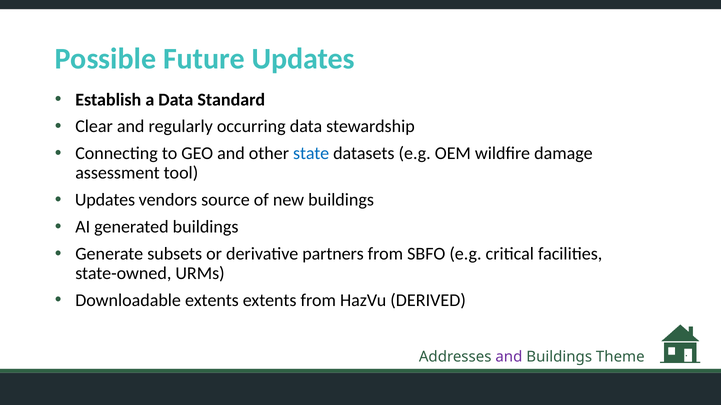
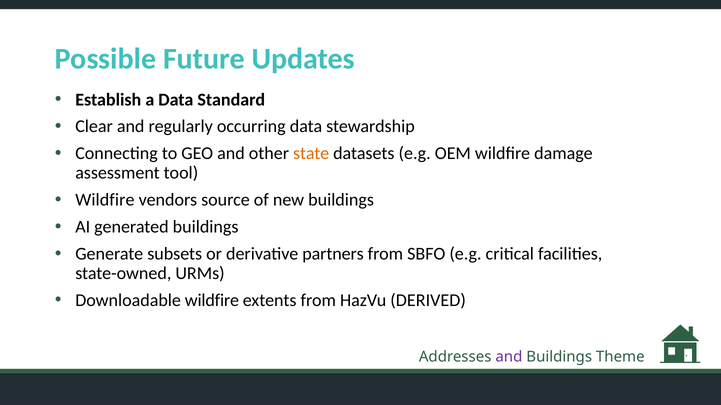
state colour: blue -> orange
Updates at (105, 200): Updates -> Wildfire
Downloadable extents: extents -> wildfire
